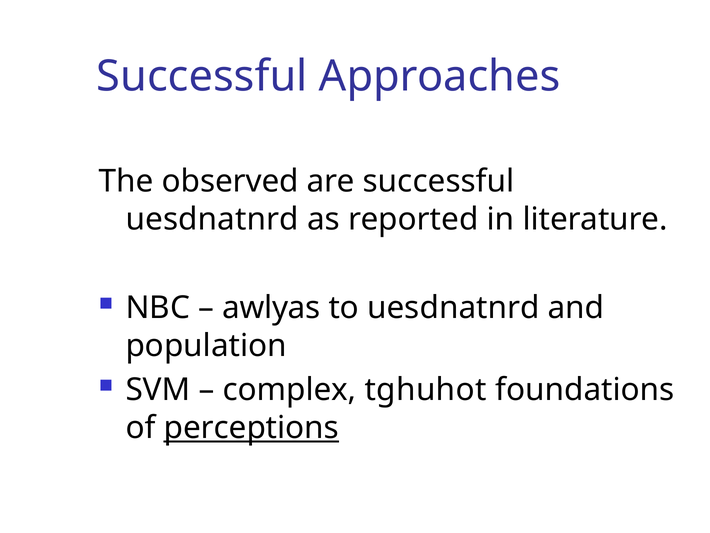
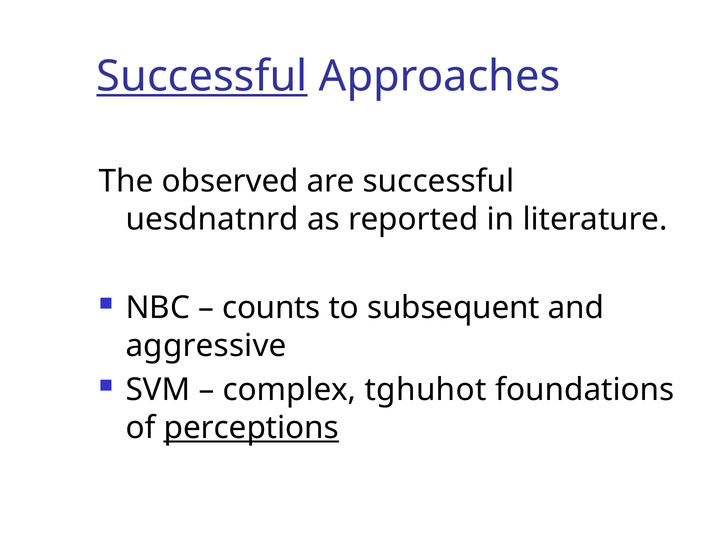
Successful at (202, 76) underline: none -> present
awlyas: awlyas -> counts
to uesdnatnrd: uesdnatnrd -> subsequent
population: population -> aggressive
